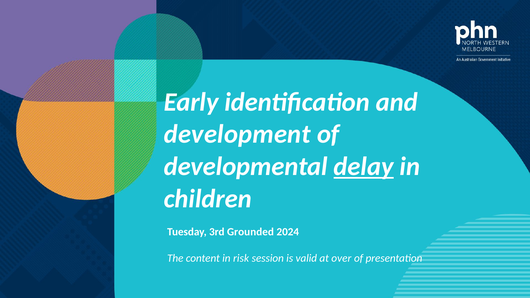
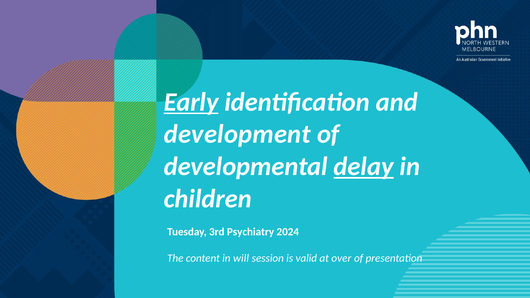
Early underline: none -> present
Grounded: Grounded -> Psychiatry
risk: risk -> will
